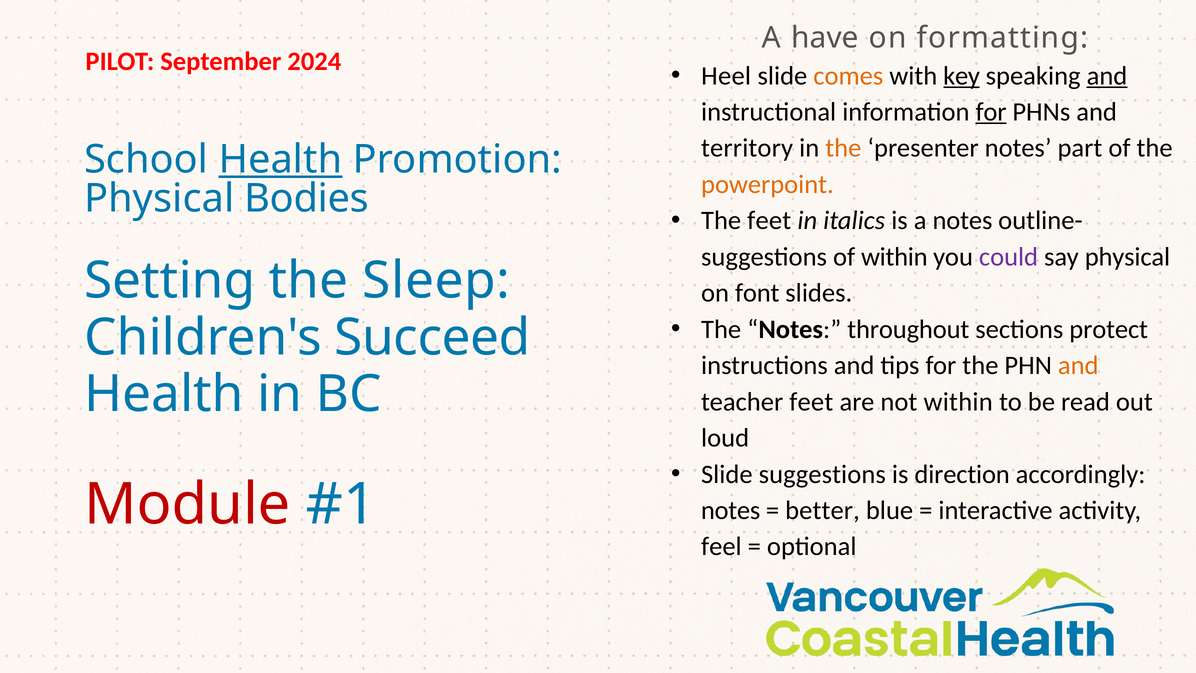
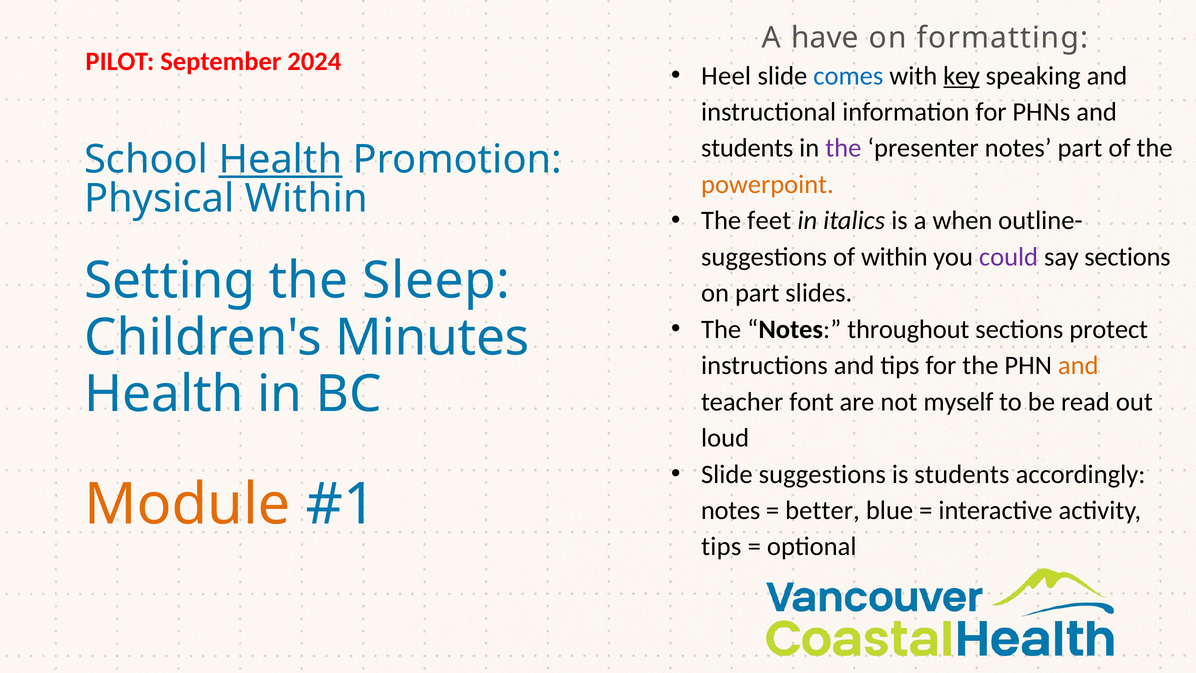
comes colour: orange -> blue
and at (1107, 76) underline: present -> none
for at (991, 112) underline: present -> none
territory at (747, 148): territory -> students
the at (843, 148) colour: orange -> purple
Physical Bodies: Bodies -> Within
a notes: notes -> when
say physical: physical -> sections
on font: font -> part
Succeed: Succeed -> Minutes
teacher feet: feet -> font
not within: within -> myself
is direction: direction -> students
Module colour: red -> orange
feel at (721, 546): feel -> tips
